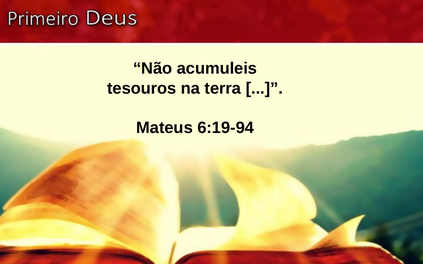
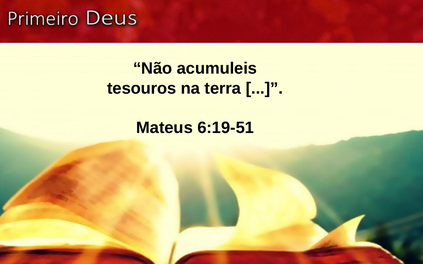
6:19-94: 6:19-94 -> 6:19-51
